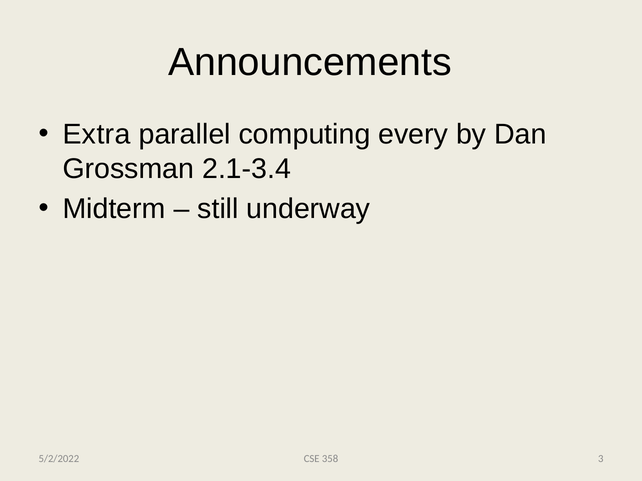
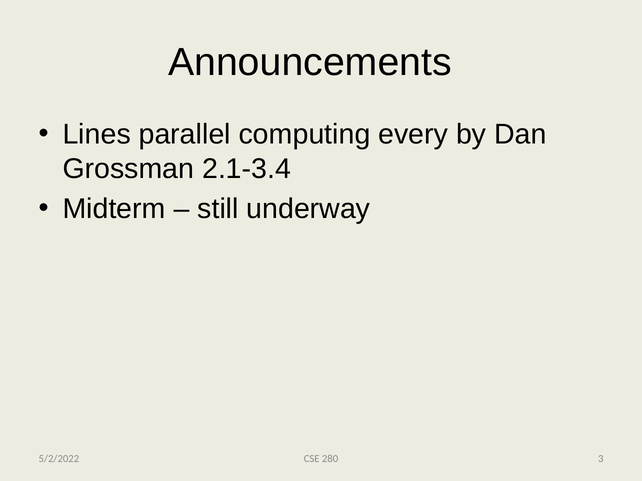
Extra: Extra -> Lines
358: 358 -> 280
